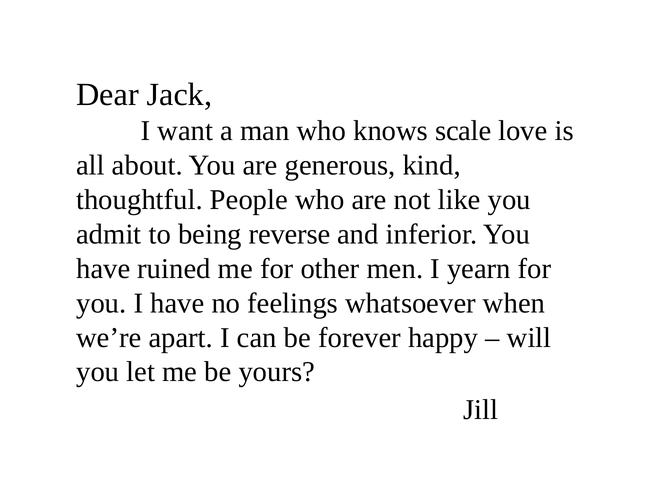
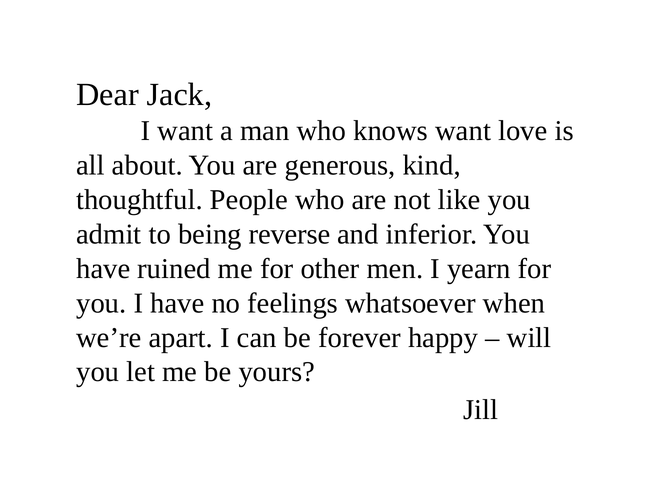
knows scale: scale -> want
